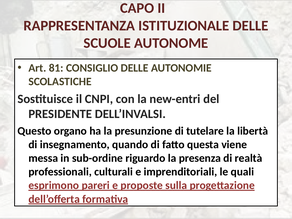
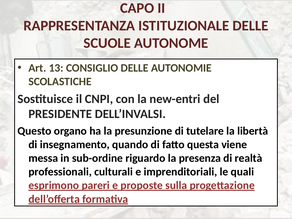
81: 81 -> 13
